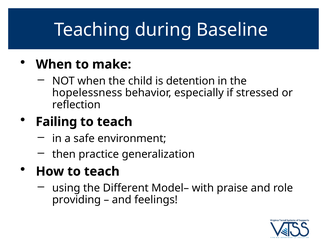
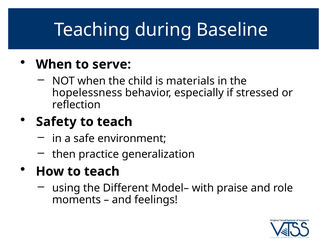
make: make -> serve
detention: detention -> materials
Failing: Failing -> Safety
providing: providing -> moments
